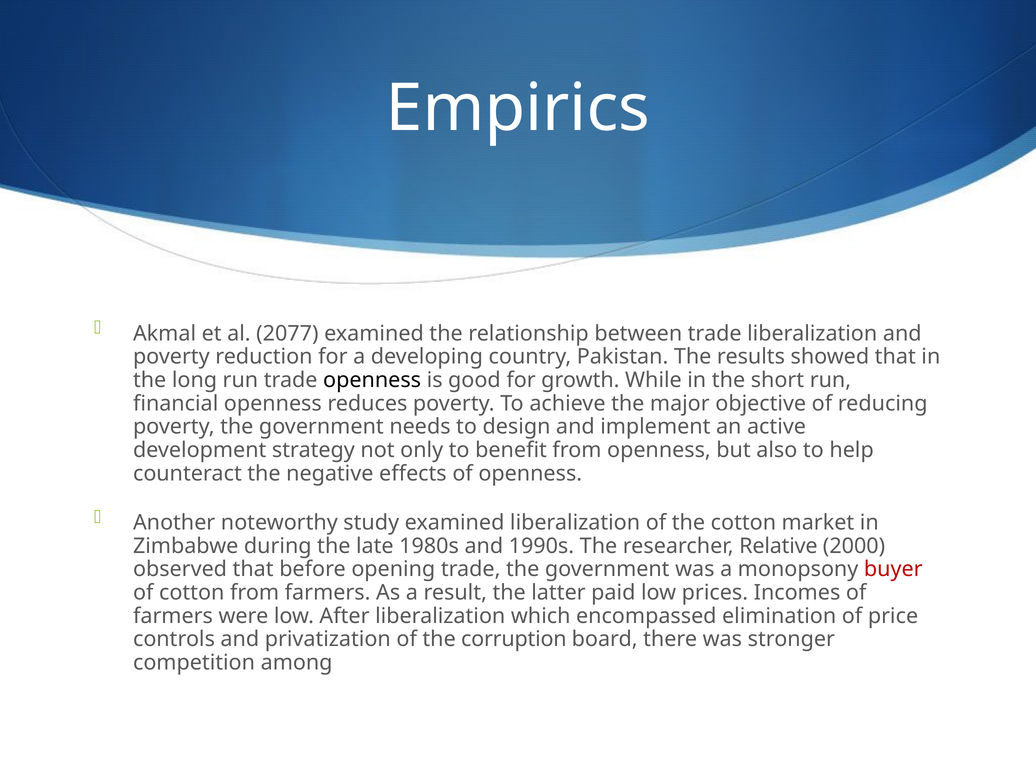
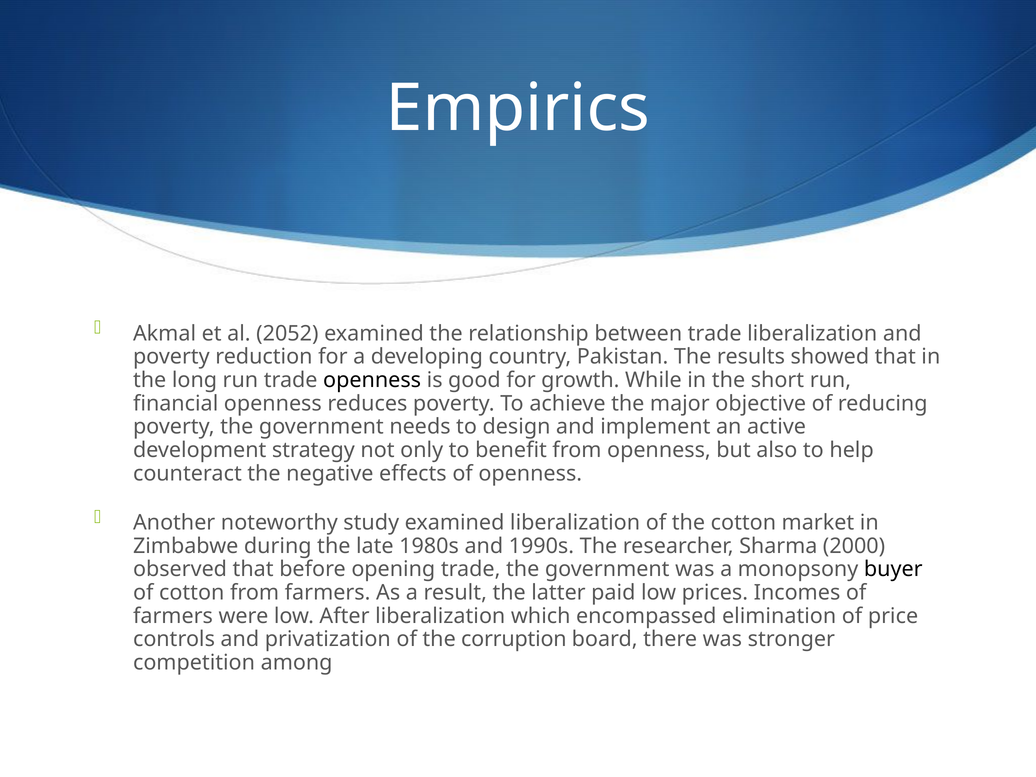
2077: 2077 -> 2052
Relative: Relative -> Sharma
buyer colour: red -> black
